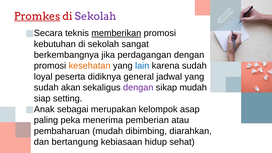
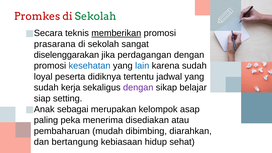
Promkes underline: present -> none
Sekolah at (95, 16) colour: purple -> green
kebutuhan: kebutuhan -> prasarana
berkembangnya: berkembangnya -> diselenggarakan
kesehatan colour: orange -> blue
general: general -> tertentu
akan: akan -> kerja
sikap mudah: mudah -> belajar
pemberian: pemberian -> disediakan
